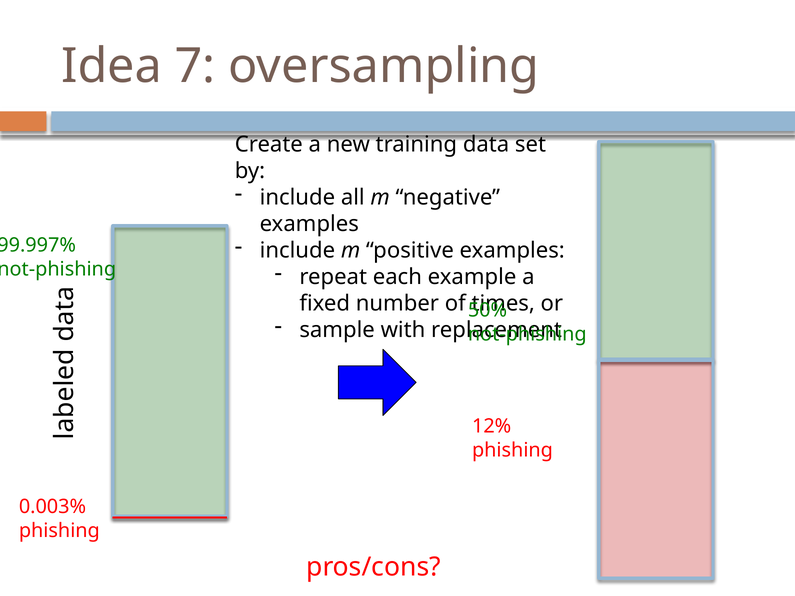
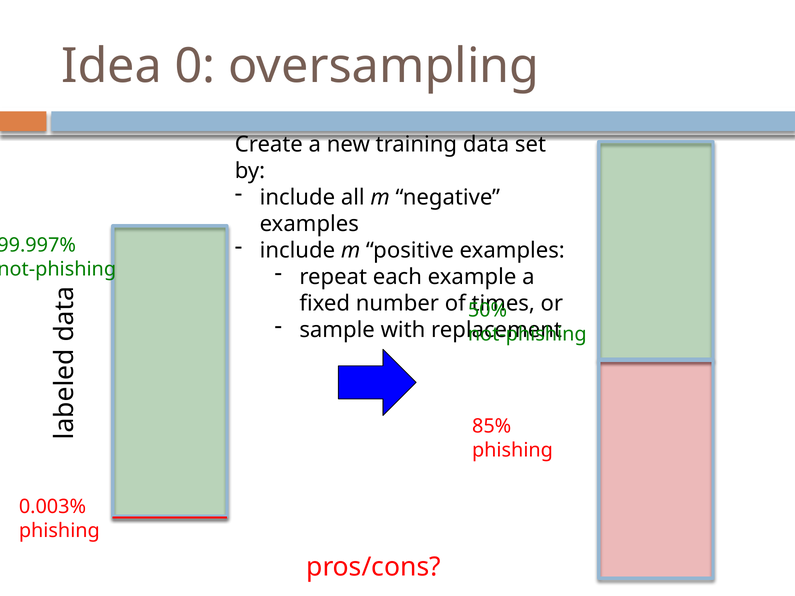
7: 7 -> 0
12%: 12% -> 85%
